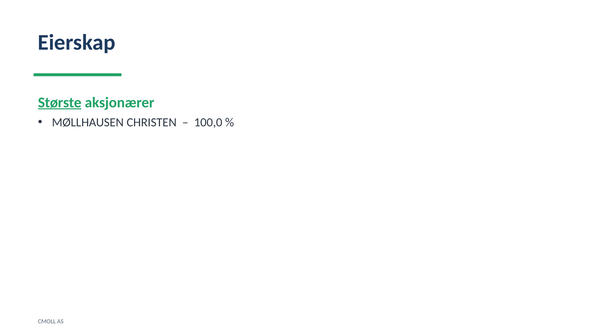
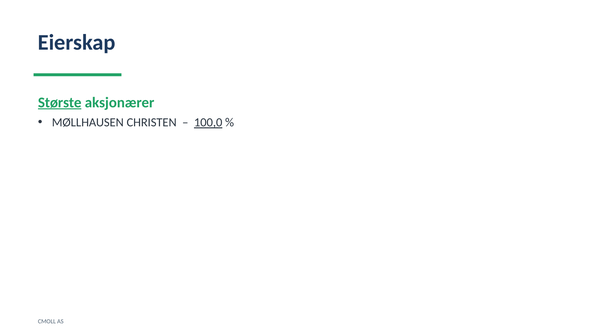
100,0 underline: none -> present
